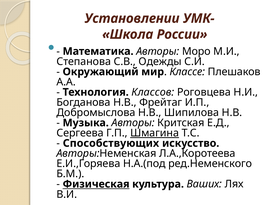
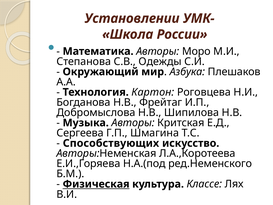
Классе: Классе -> Азбука
Классов: Классов -> Картон
Шмагина underline: present -> none
Ваших: Ваших -> Классе
